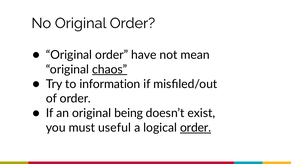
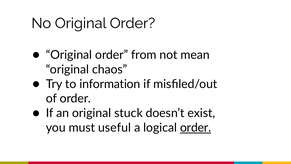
have: have -> from
chaos underline: present -> none
being: being -> stuck
